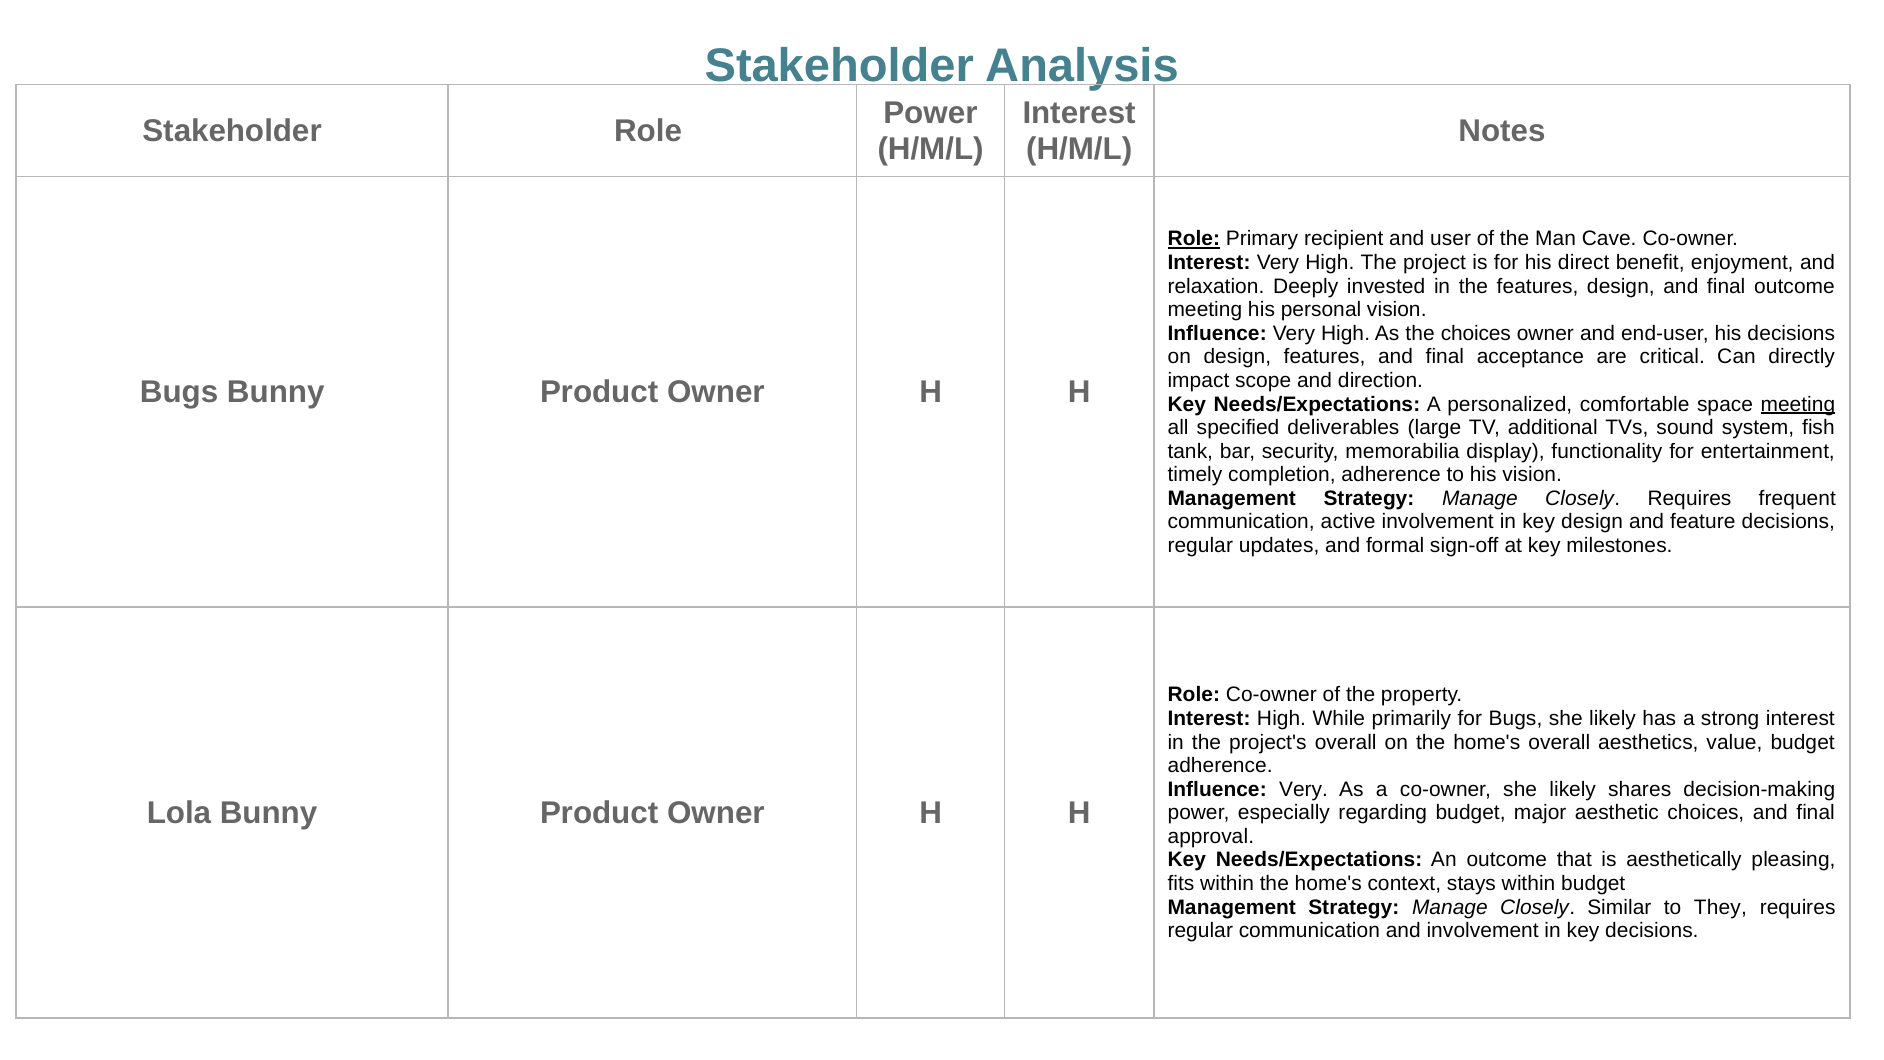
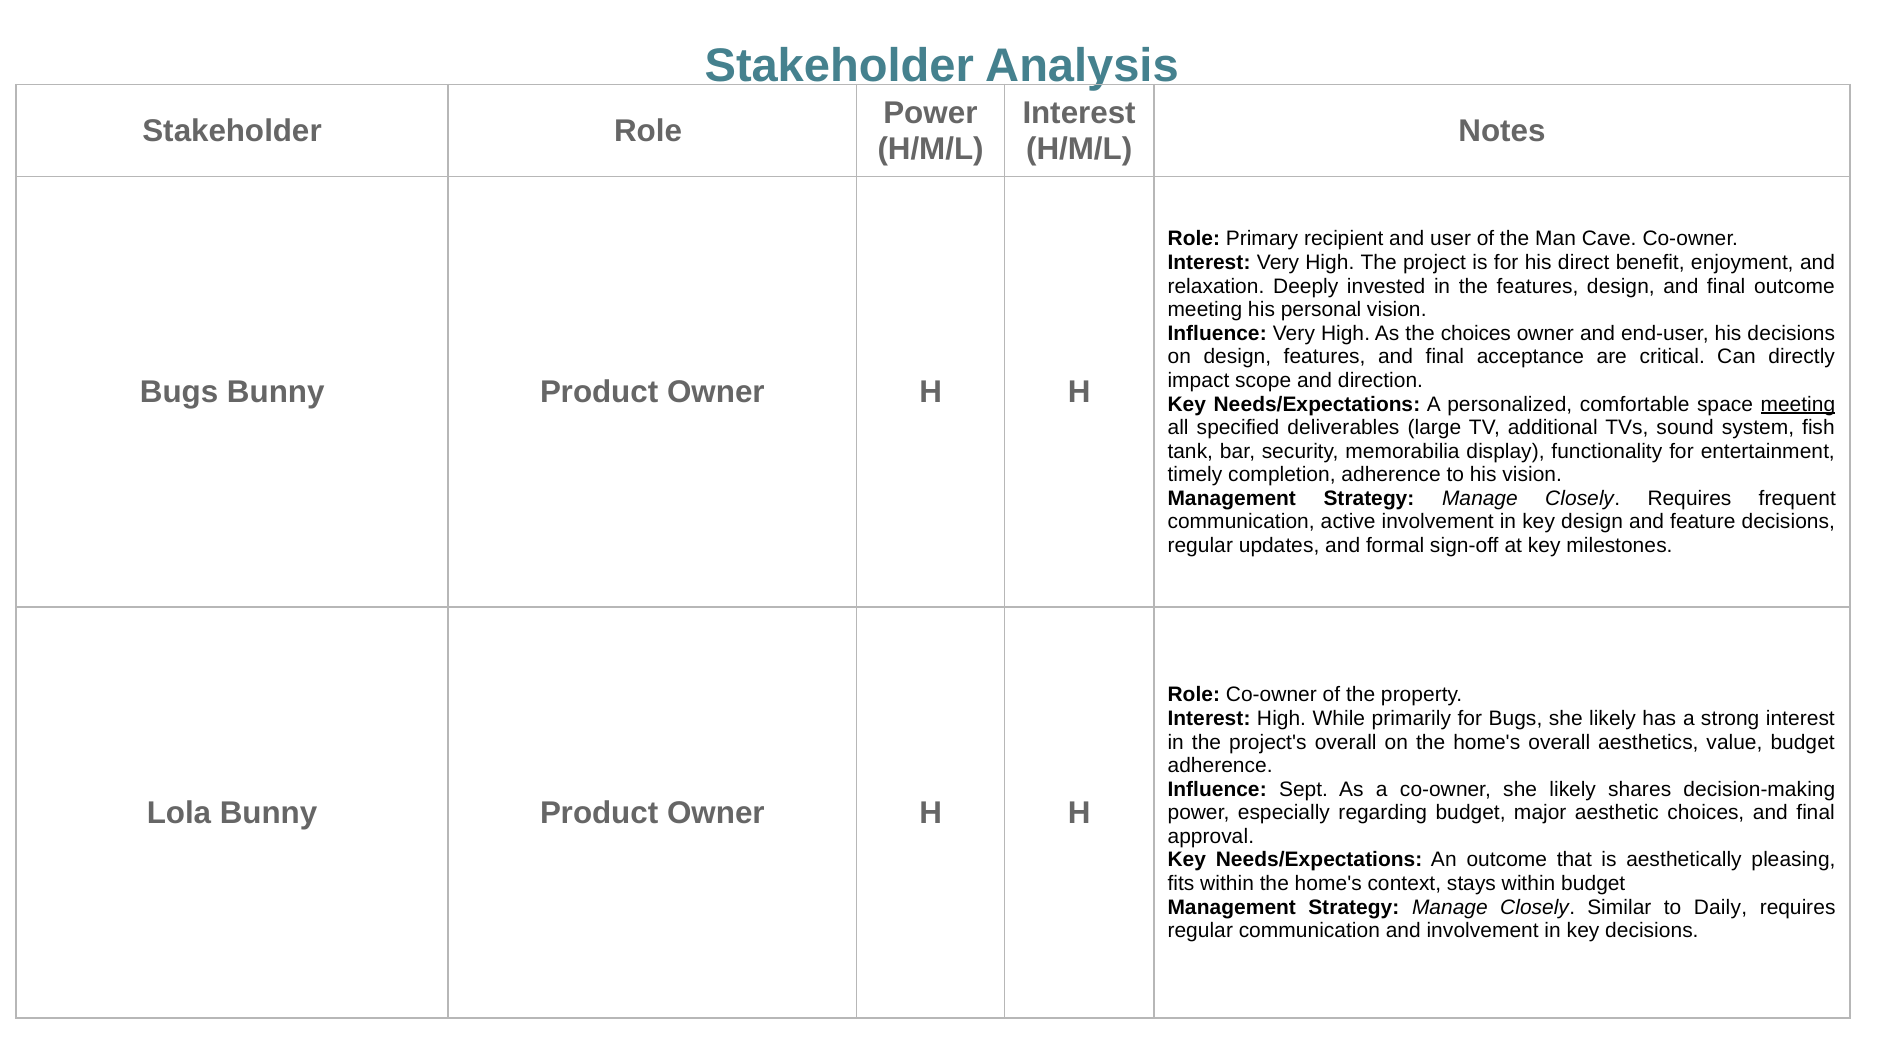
Role at (1194, 239) underline: present -> none
Very at (1304, 789): Very -> Sept
They: They -> Daily
